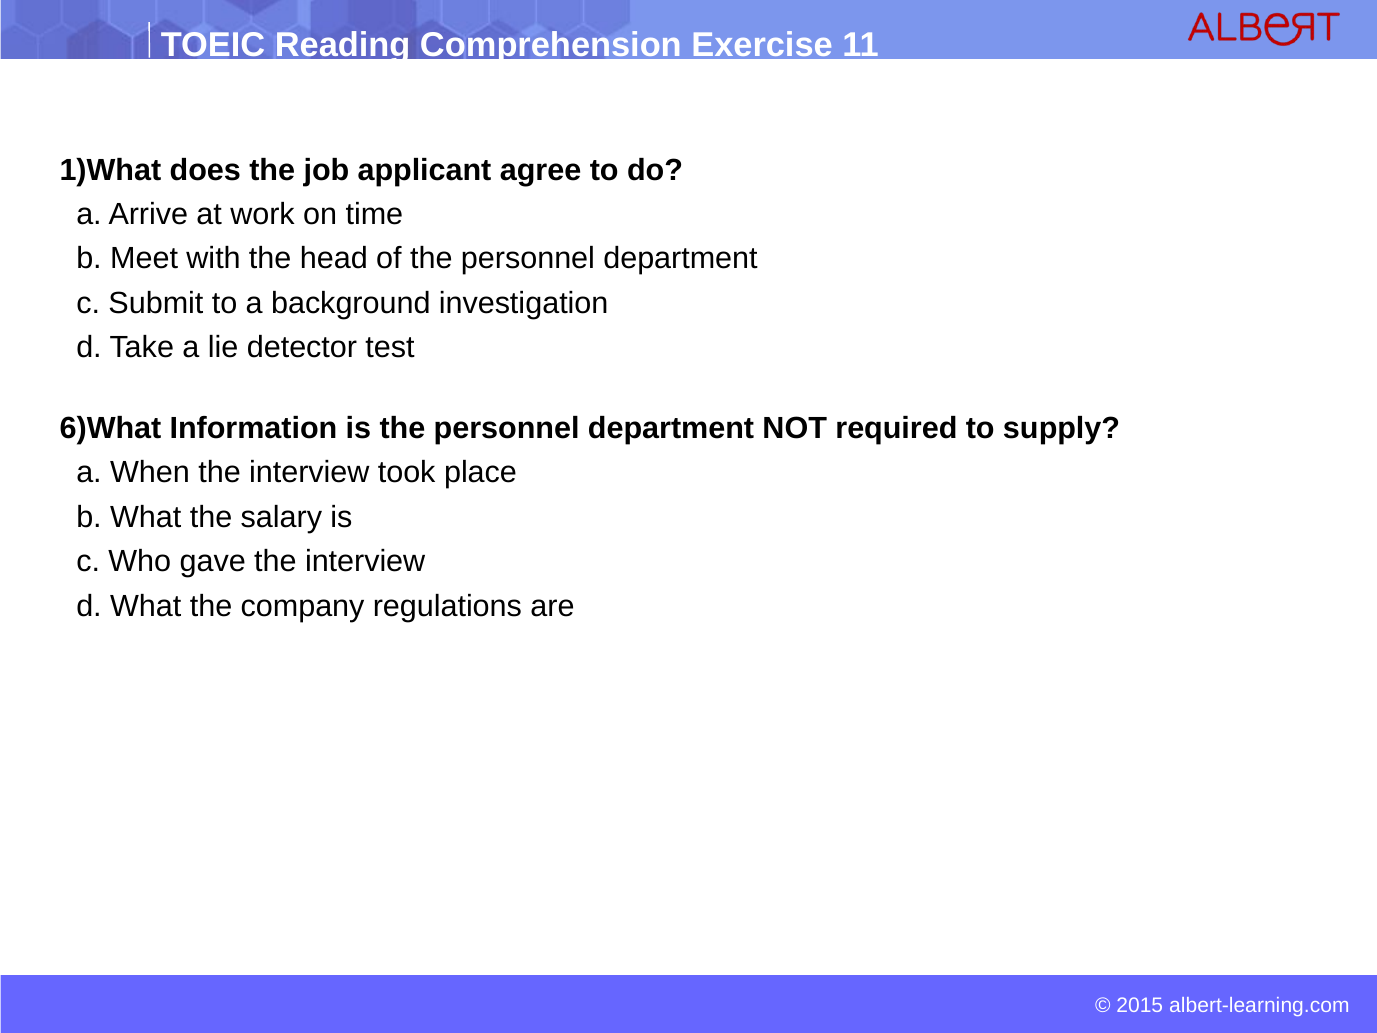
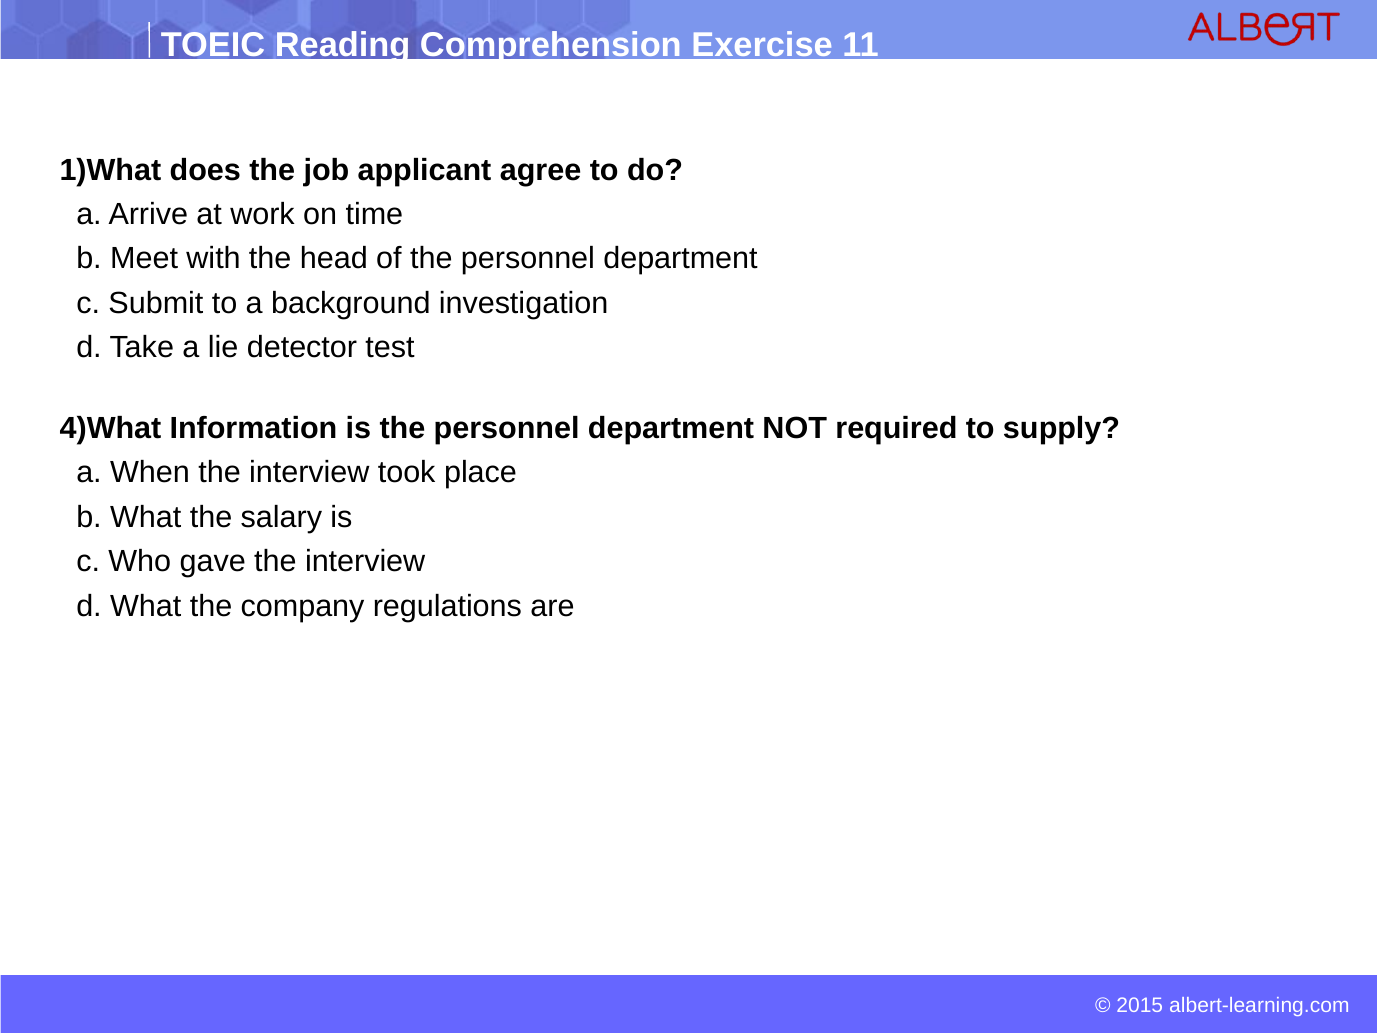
6)What: 6)What -> 4)What
